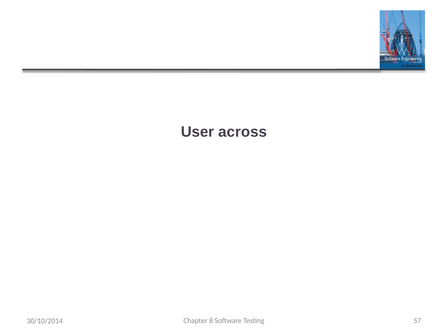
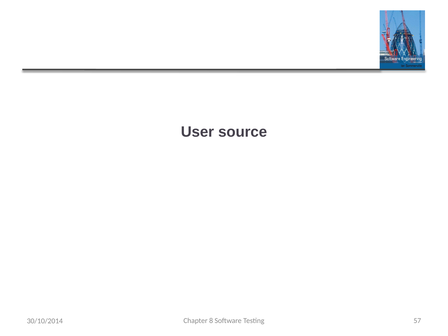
across: across -> source
